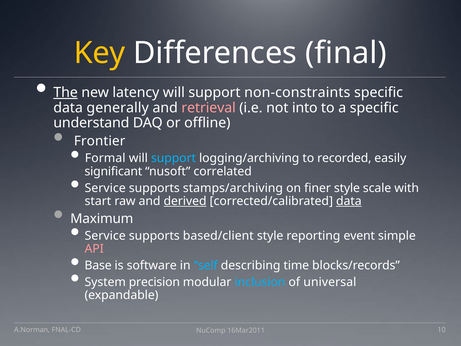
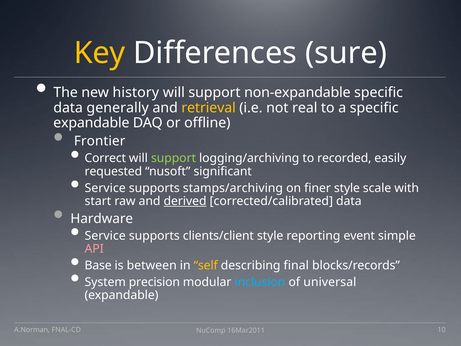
final: final -> sure
The underline: present -> none
latency: latency -> history
non-constraints: non-constraints -> non-expandable
retrieval colour: pink -> yellow
into: into -> real
understand at (91, 123): understand -> expandable
Formal: Formal -> Correct
support at (173, 158) colour: light blue -> light green
significant: significant -> requested
correlated: correlated -> significant
data at (349, 201) underline: present -> none
Maximum: Maximum -> Hardware
based/client: based/client -> clients/client
software: software -> between
self colour: light blue -> yellow
time: time -> final
